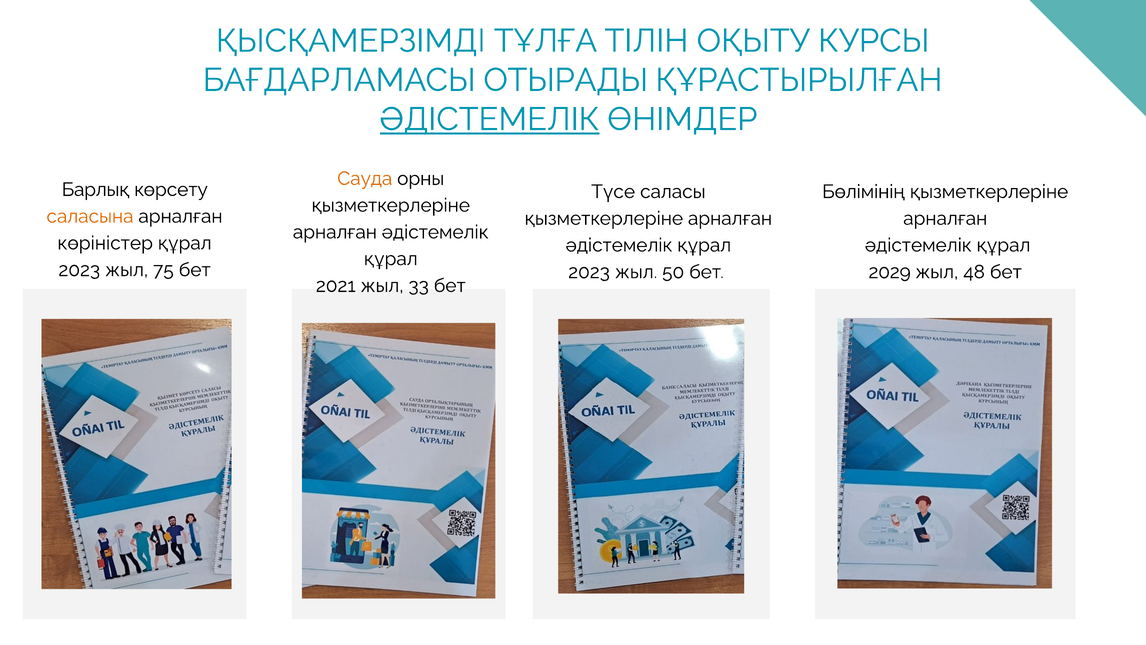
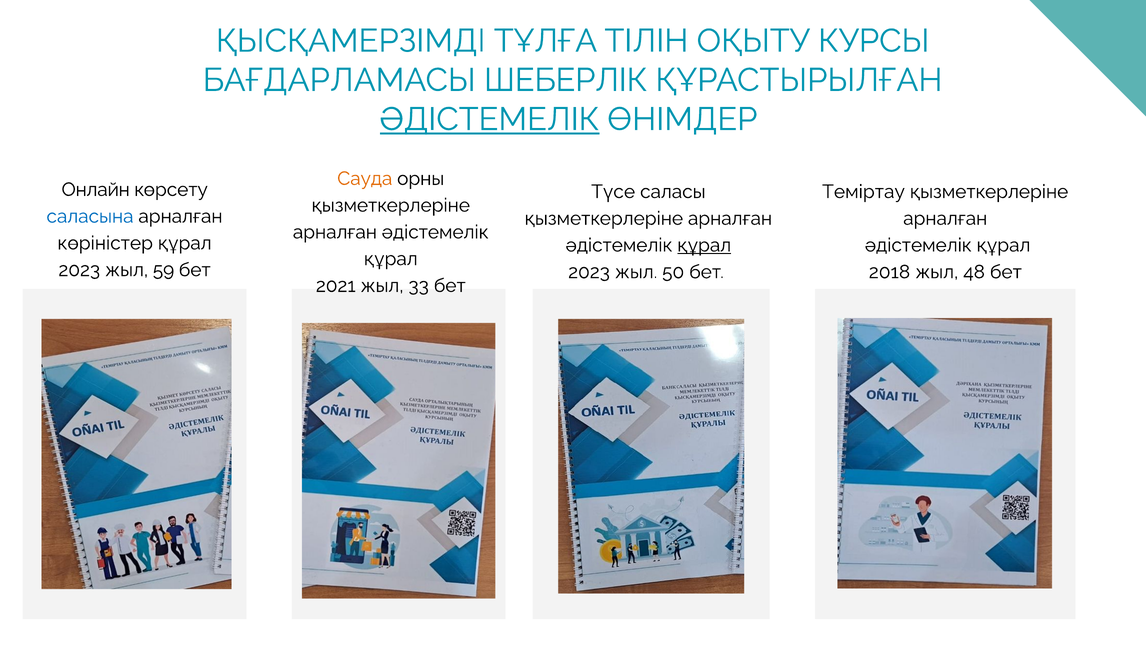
ОТЫРАДЫ: ОТЫРАДЫ -> ШЕБЕРЛІК
Барлық: Барлық -> Онлайн
Бөлімінің: Бөлімінің -> Теміртау
саласына colour: orange -> blue
құрал at (704, 245) underline: none -> present
75: 75 -> 59
2029: 2029 -> 2018
